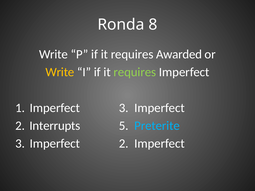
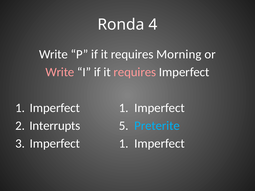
8: 8 -> 4
Awarded: Awarded -> Morning
Write at (60, 72) colour: yellow -> pink
requires at (135, 72) colour: light green -> pink
3 at (124, 108): 3 -> 1
2 at (124, 144): 2 -> 1
